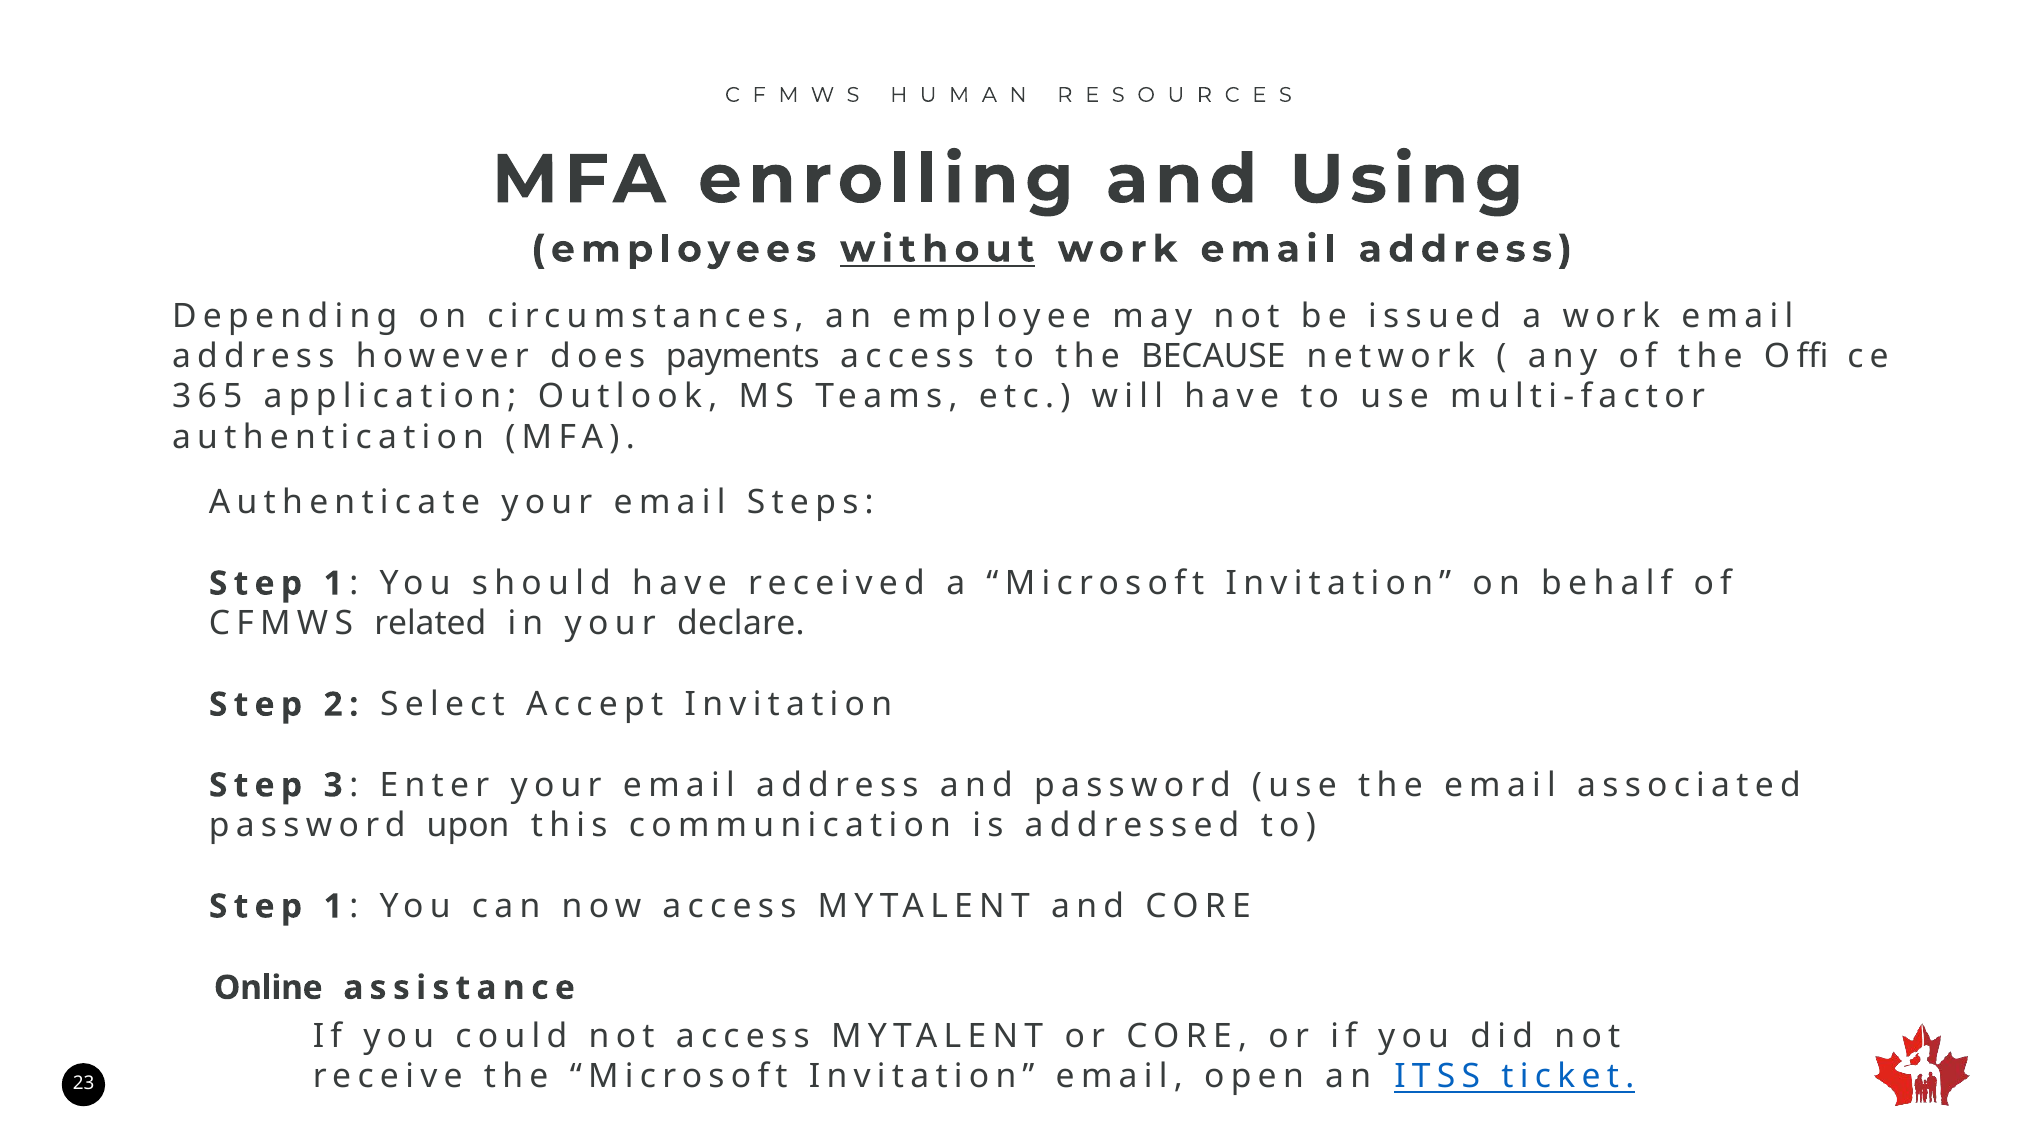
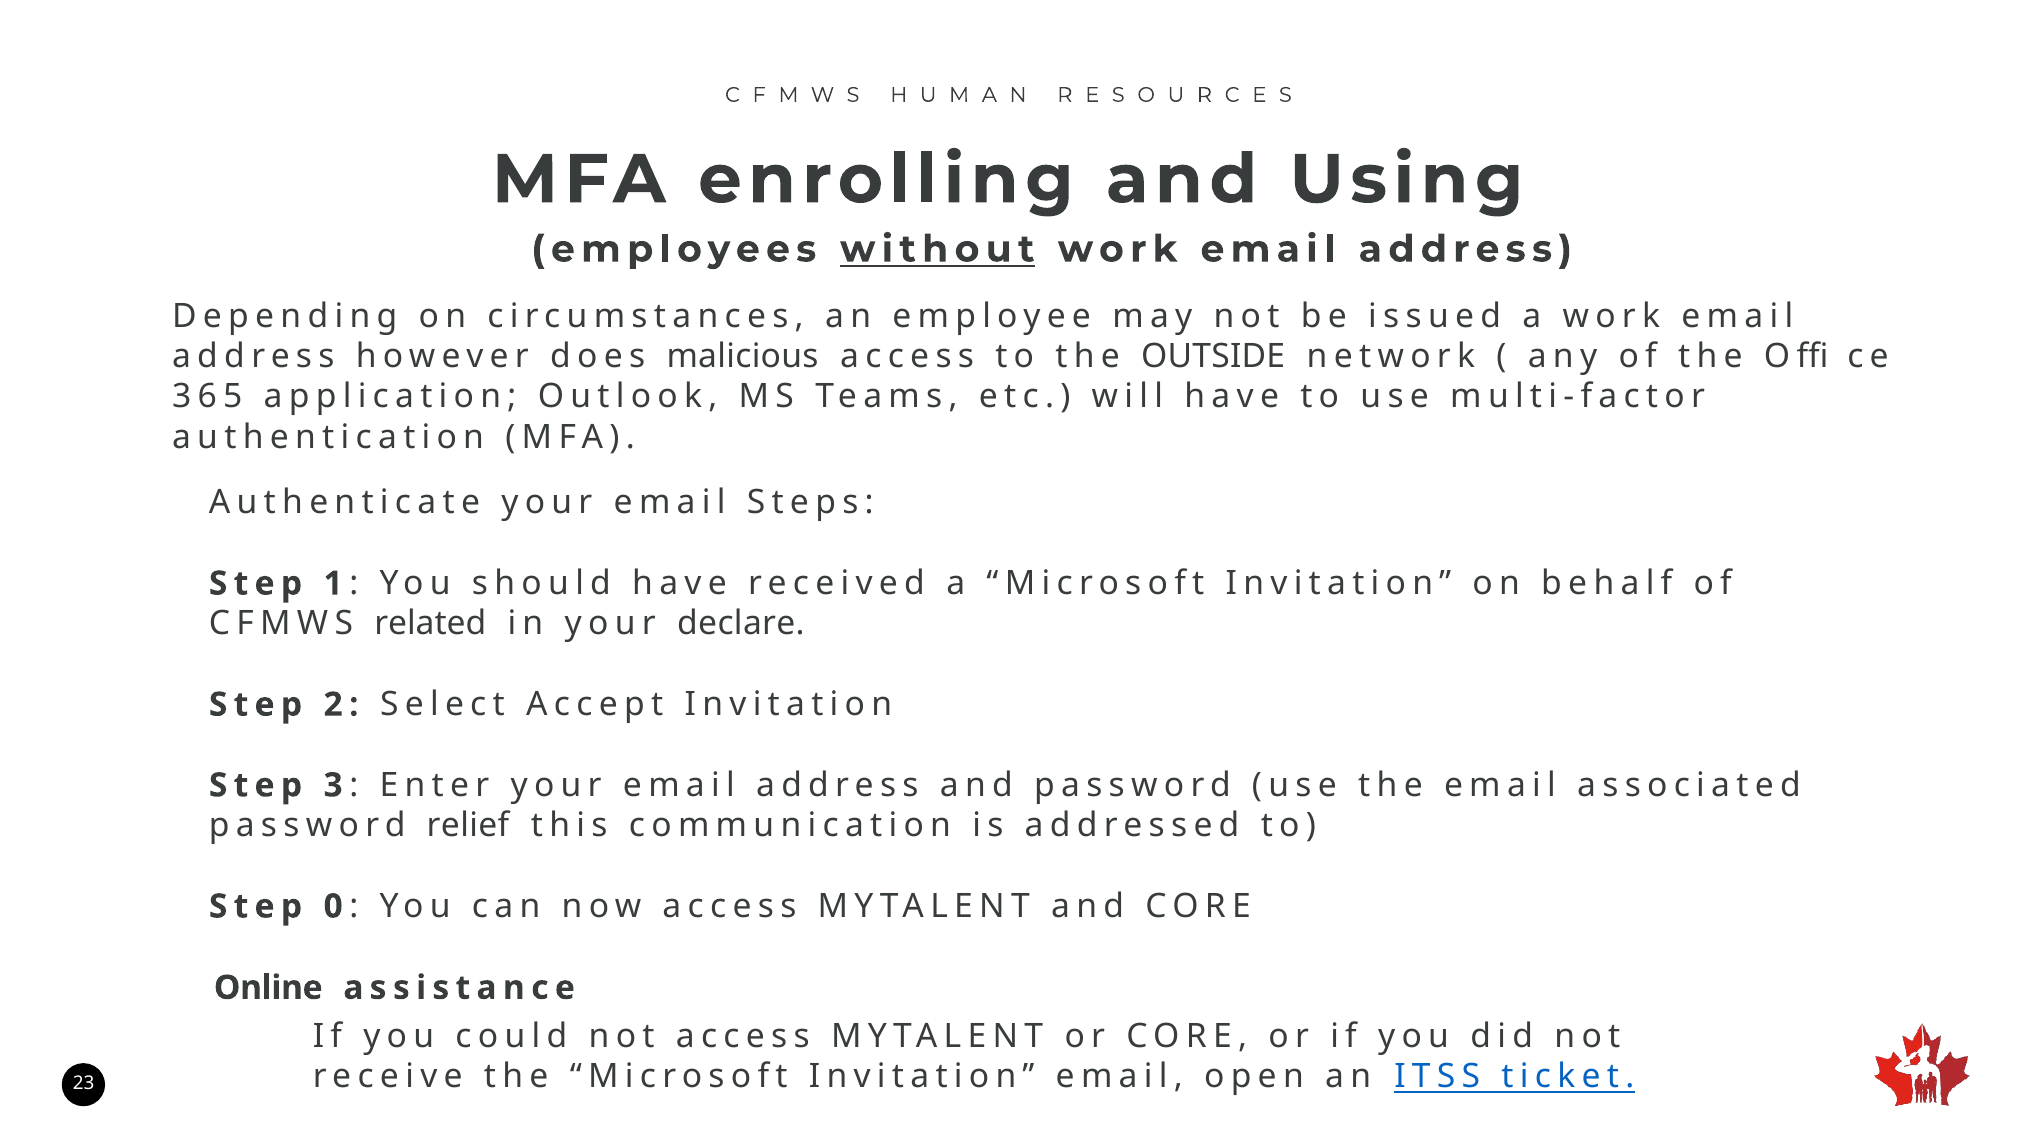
payments: payments -> malicious
BECAUSE: BECAUSE -> OUTSIDE
upon: upon -> relief
1 at (333, 906): 1 -> 0
